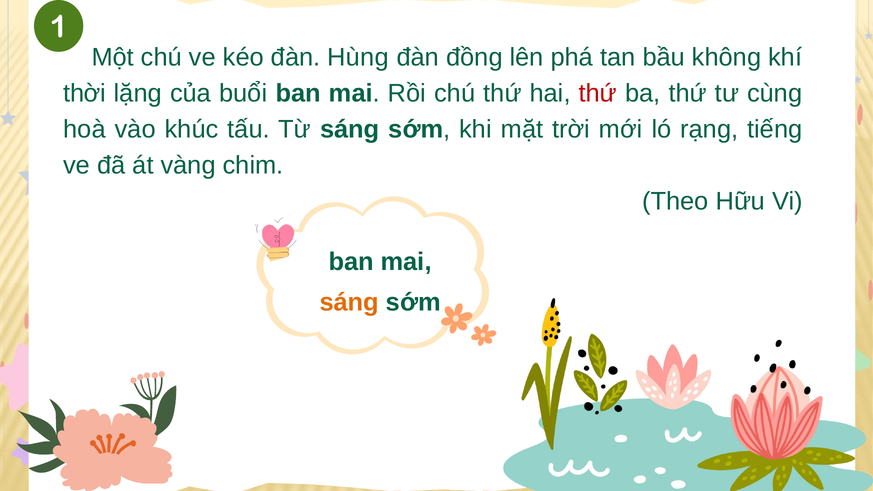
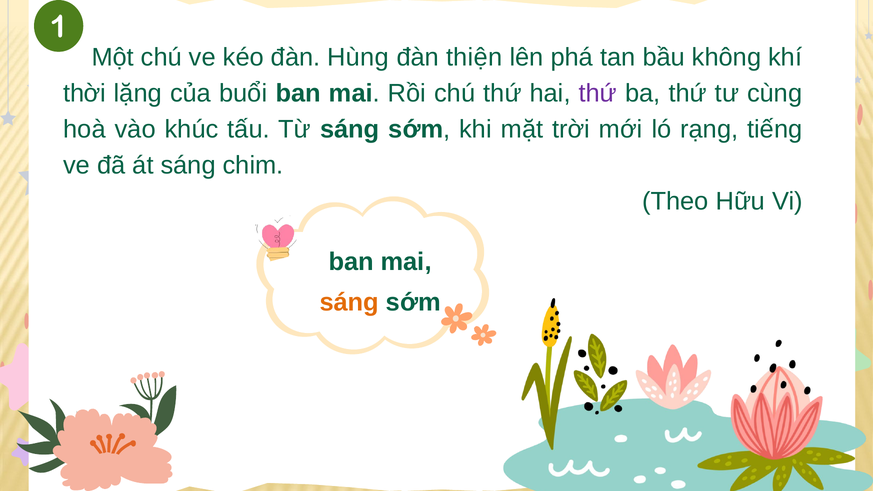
đồng: đồng -> thiện
thứ at (598, 93) colour: red -> purple
át vàng: vàng -> sáng
